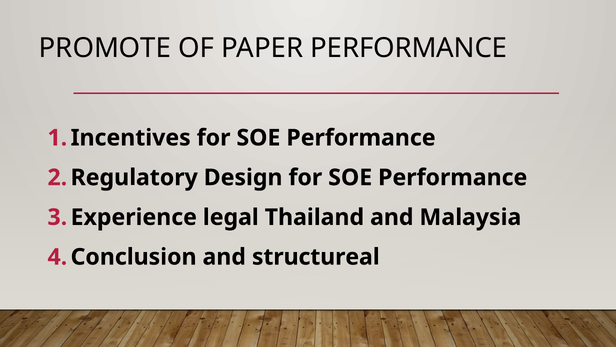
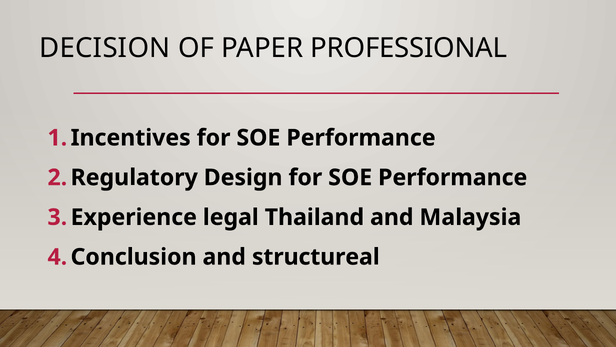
PROMOTE: PROMOTE -> DECISION
PAPER PERFORMANCE: PERFORMANCE -> PROFESSIONAL
